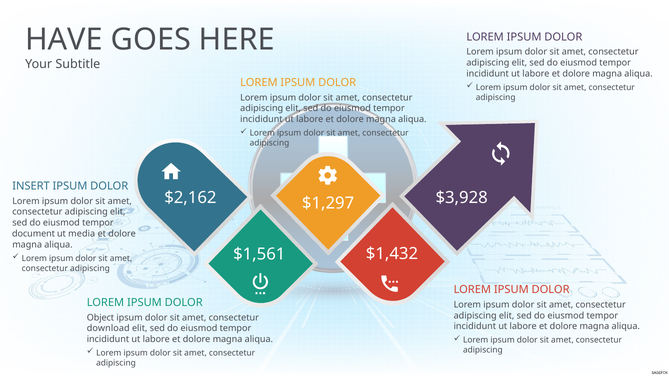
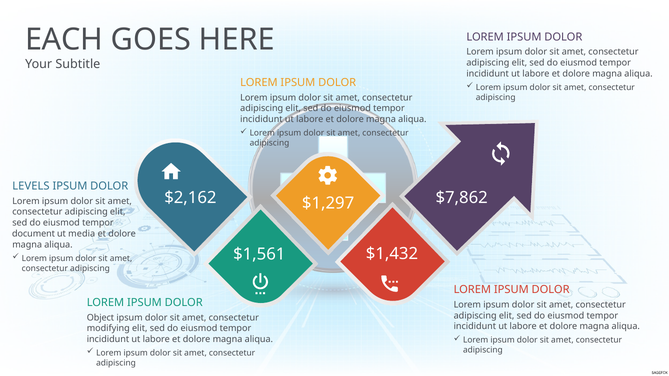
HAVE: HAVE -> EACH
INSERT: INSERT -> LEVELS
$3,928: $3,928 -> $7,862
download: download -> modifying
